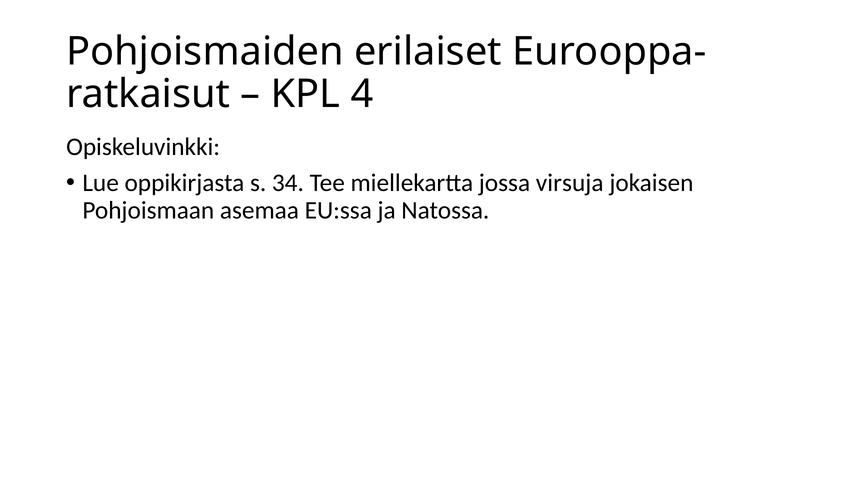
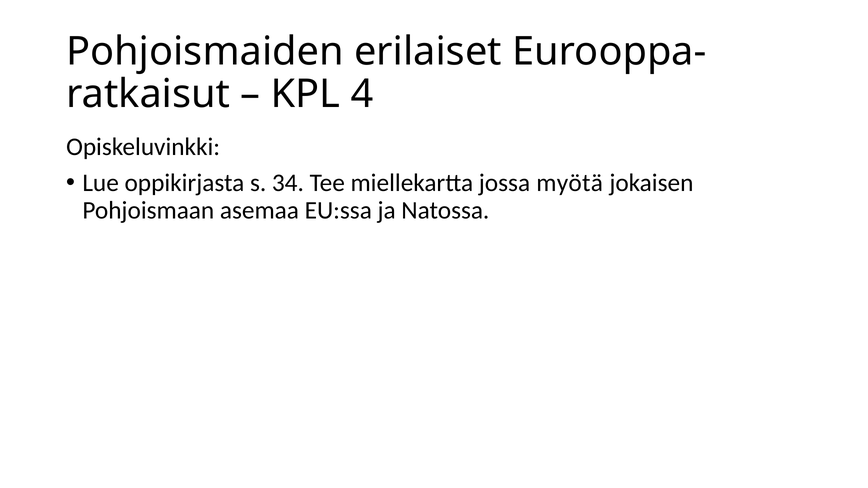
virsuja: virsuja -> myötä
